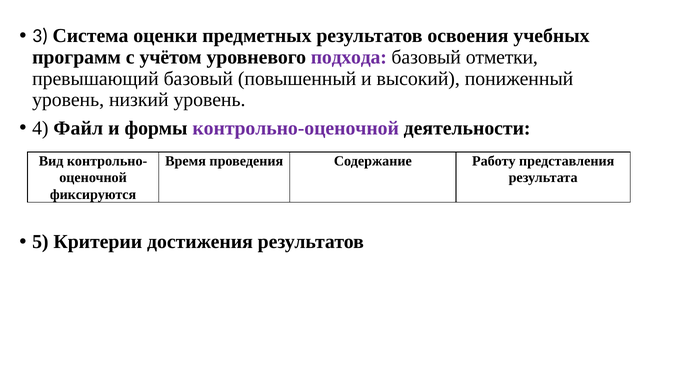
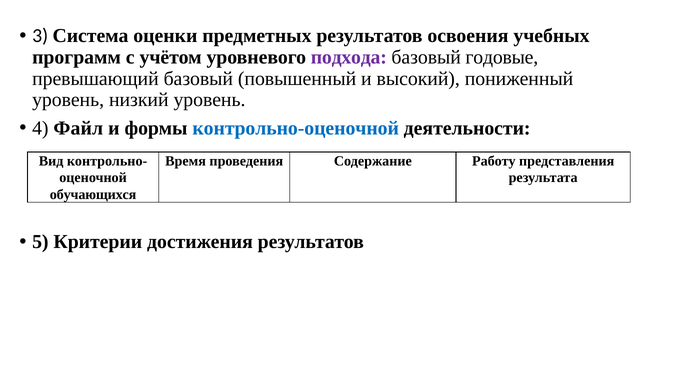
отметки: отметки -> годовые
контрольно-оценочной colour: purple -> blue
фиксируются: фиксируются -> обучающихся
